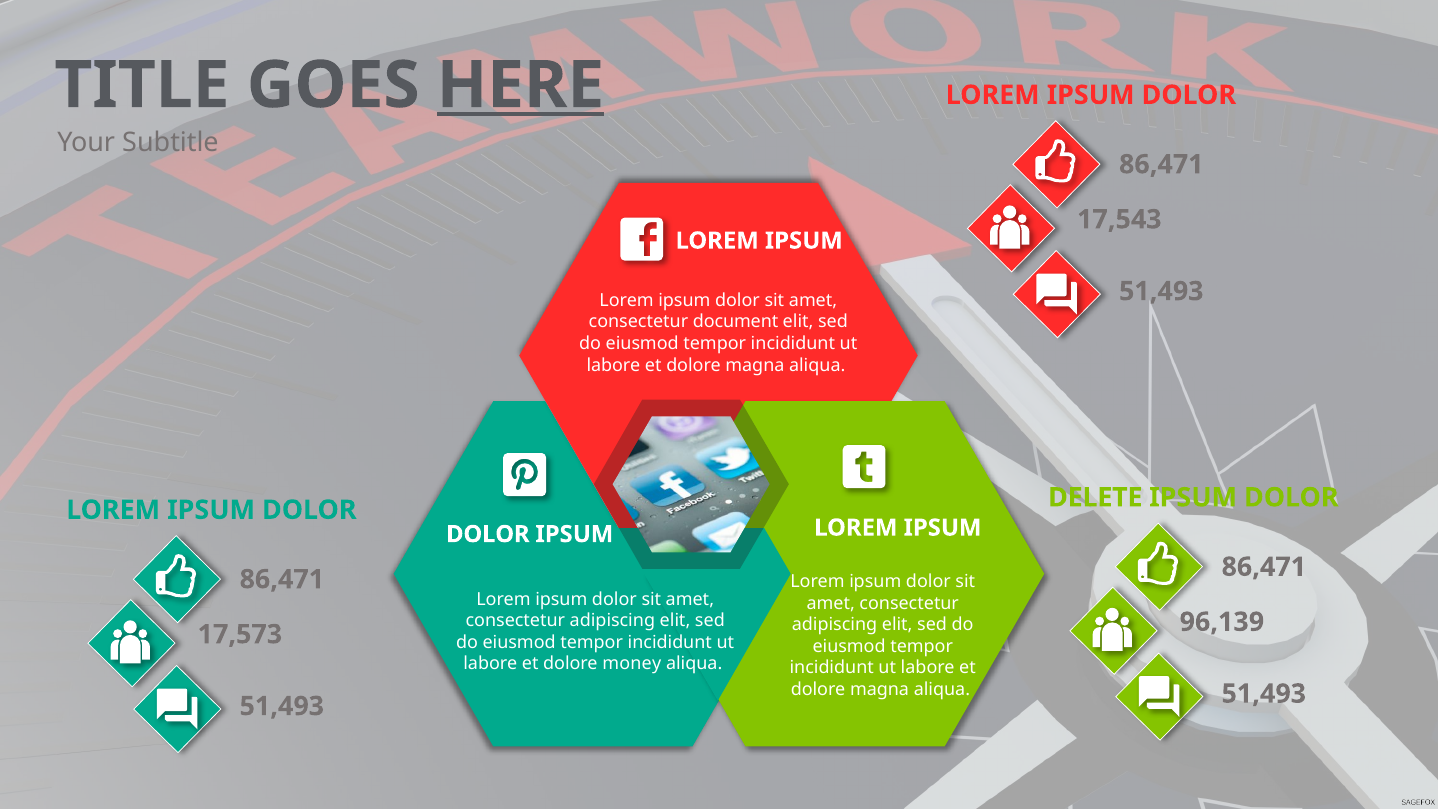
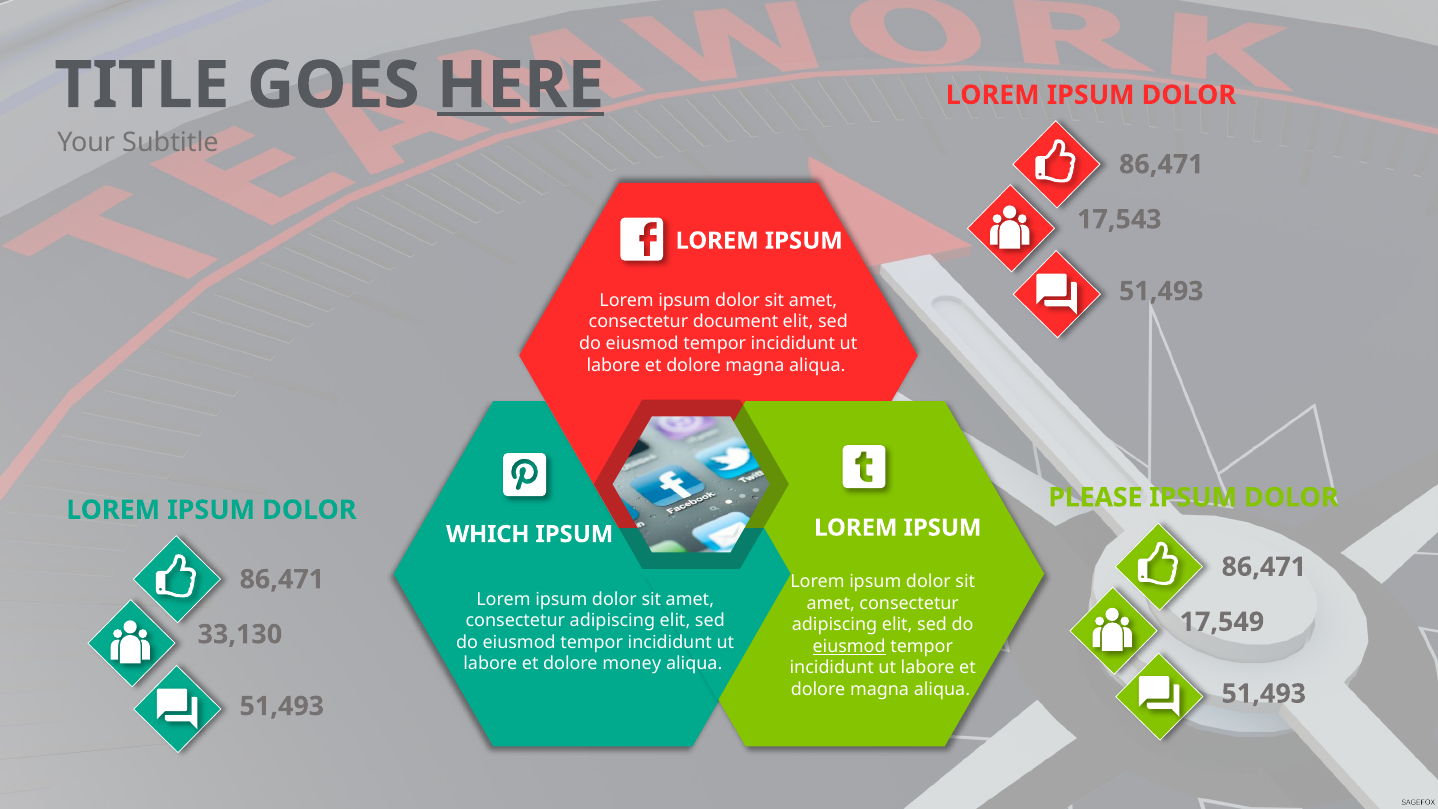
DELETE: DELETE -> PLEASE
DOLOR at (488, 534): DOLOR -> WHICH
96,139: 96,139 -> 17,549
17,573: 17,573 -> 33,130
eiusmod at (849, 646) underline: none -> present
